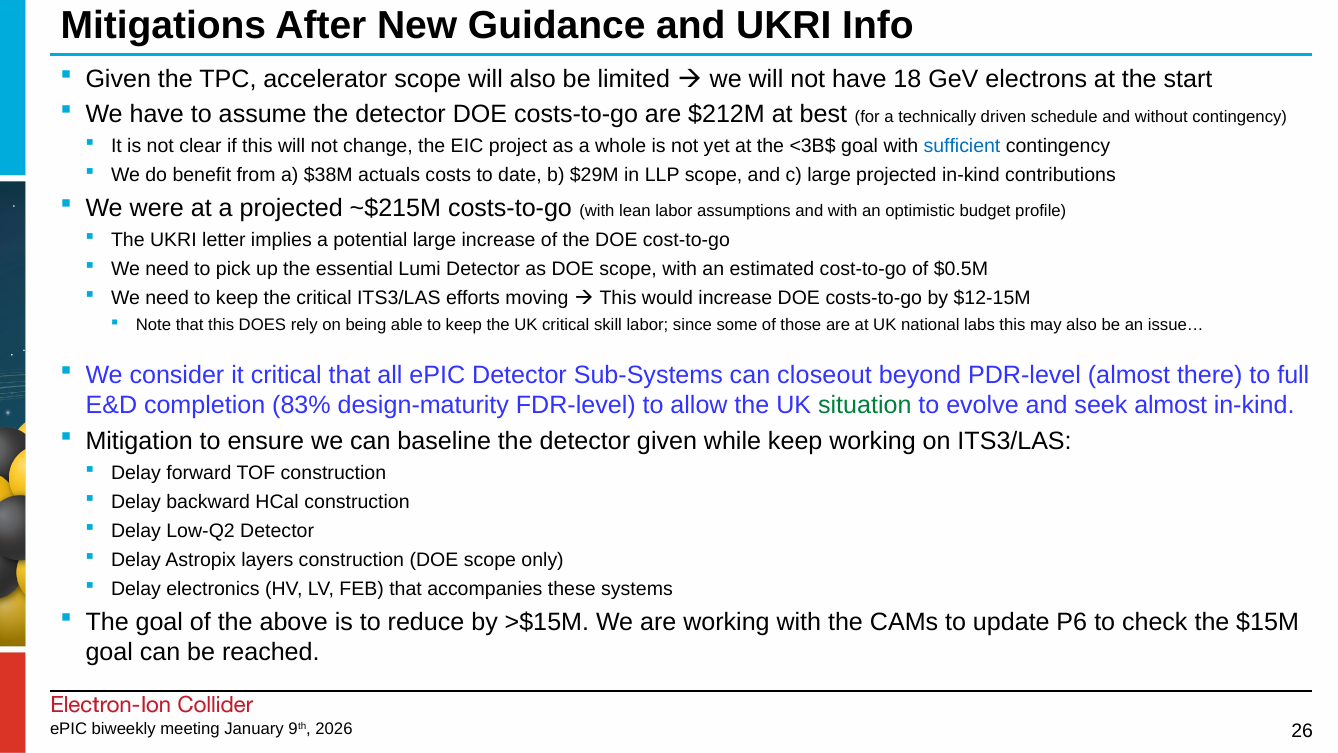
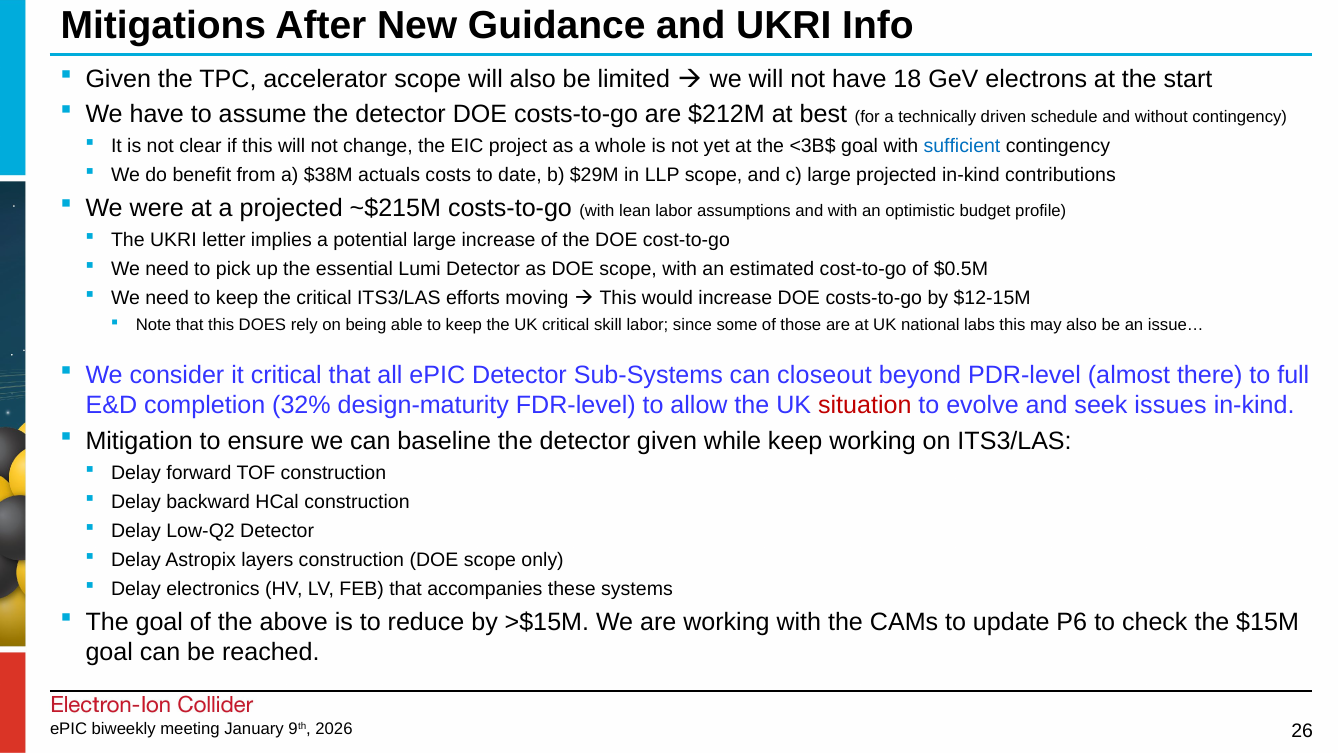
83%: 83% -> 32%
situation colour: green -> red
seek almost: almost -> issues
